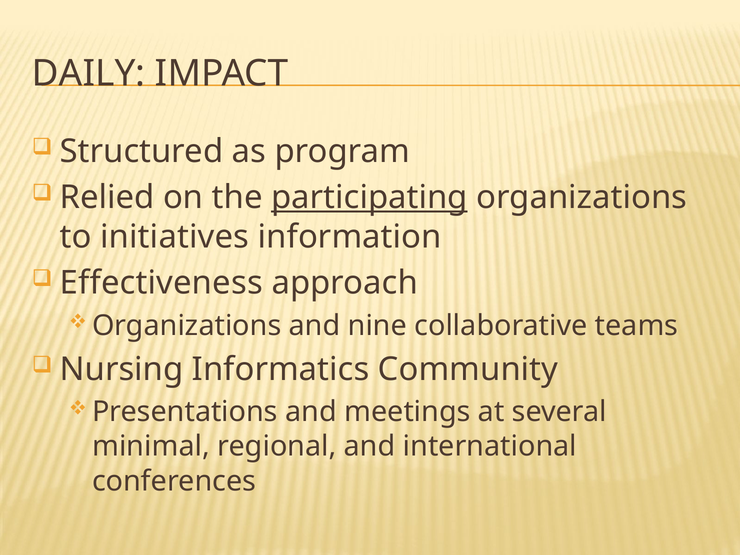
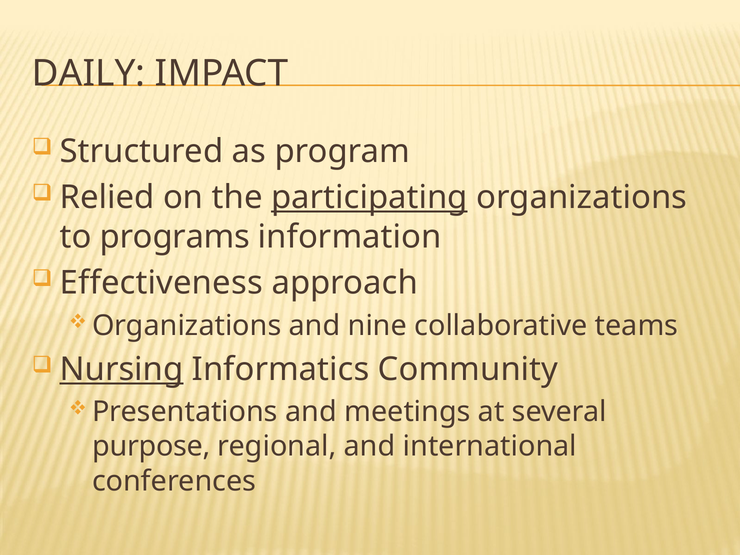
initiatives: initiatives -> programs
Nursing underline: none -> present
minimal: minimal -> purpose
